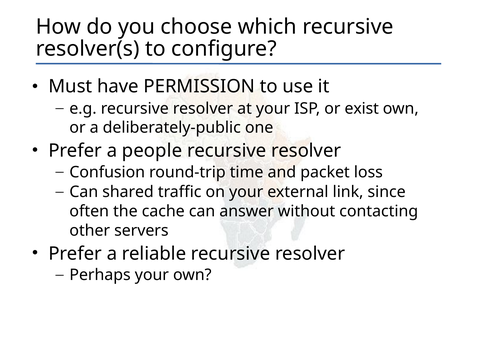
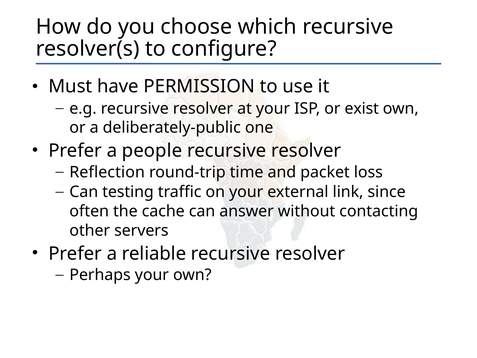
Confusion: Confusion -> Reflection
shared: shared -> testing
